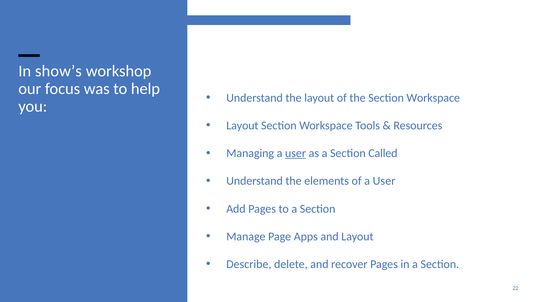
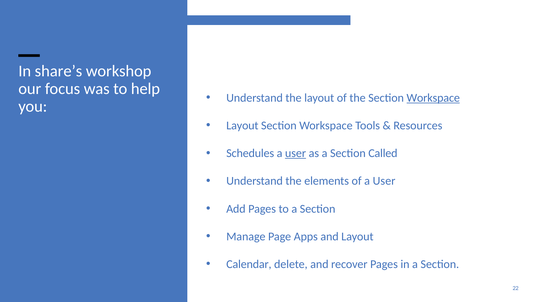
show’s: show’s -> share’s
Workspace at (433, 98) underline: none -> present
Managing: Managing -> Schedules
Describe: Describe -> Calendar
